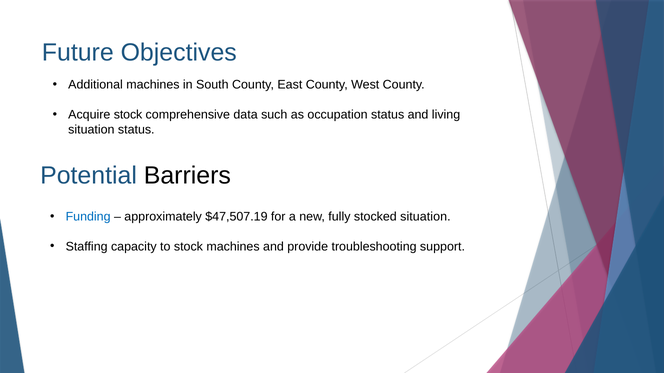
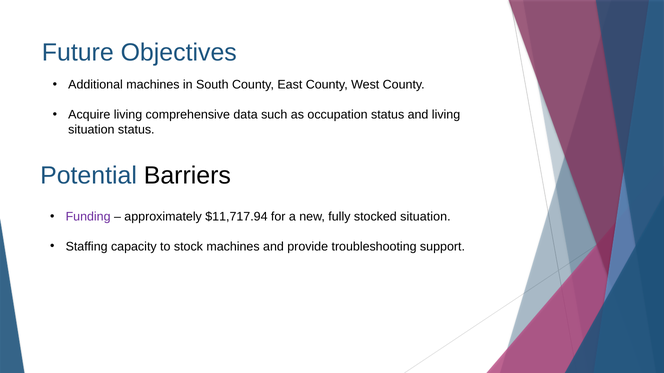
Acquire stock: stock -> living
Funding colour: blue -> purple
$47,507.19: $47,507.19 -> $11,717.94
